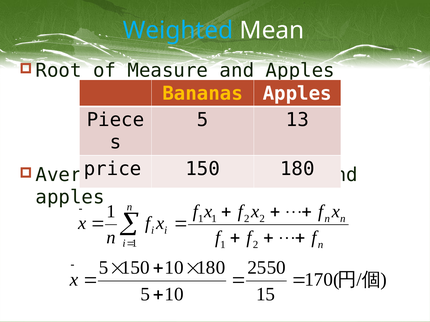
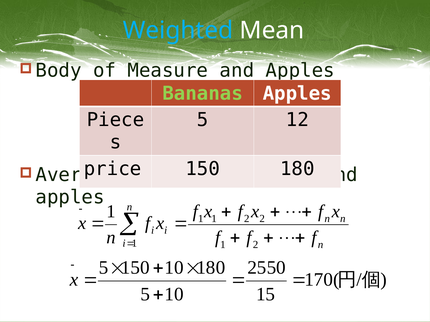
Root: Root -> Body
Bananas at (203, 94) colour: yellow -> light green
13: 13 -> 12
